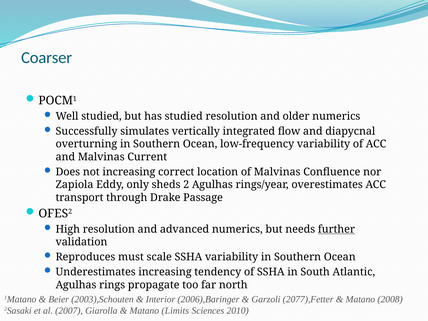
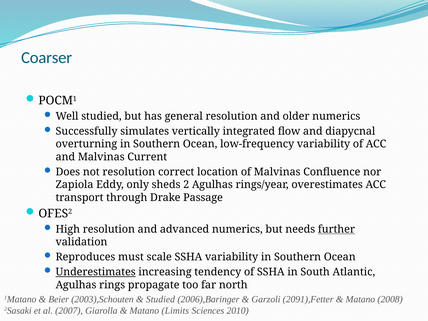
has studied: studied -> general
not increasing: increasing -> resolution
Underestimates underline: none -> present
Interior at (160, 299): Interior -> Studied
2077),Fetter: 2077),Fetter -> 2091),Fetter
